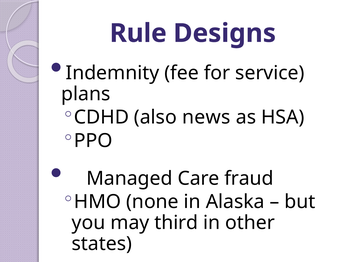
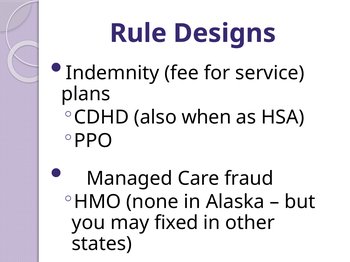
news: news -> when
third: third -> fixed
